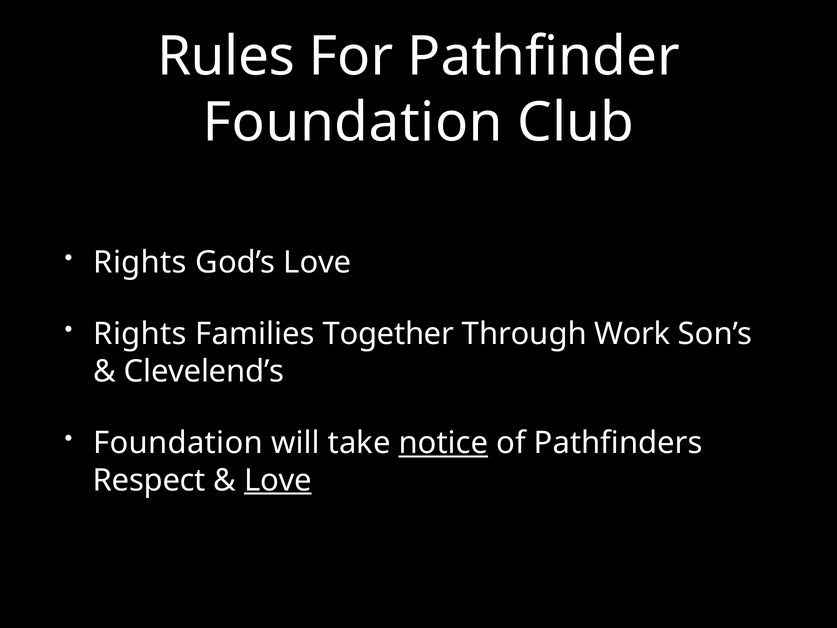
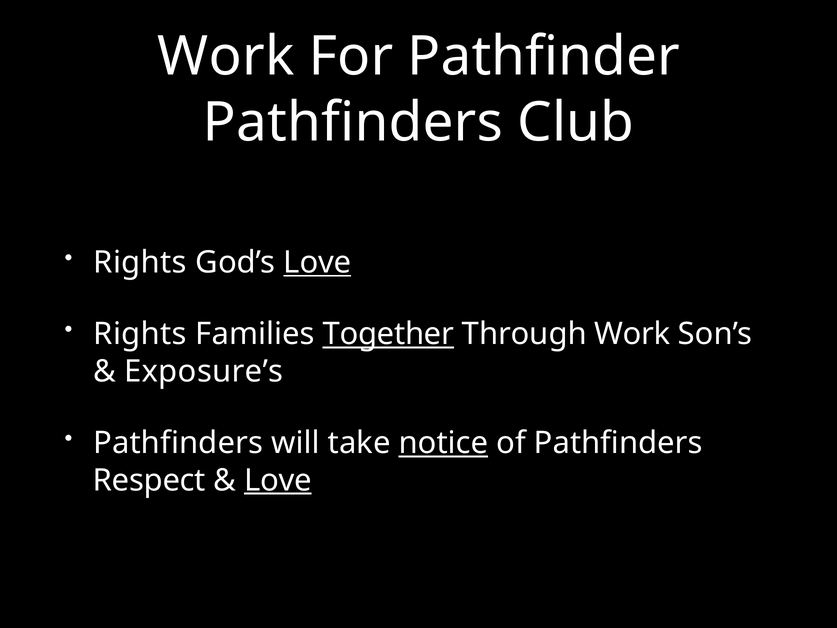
Rules at (226, 57): Rules -> Work
Foundation at (353, 123): Foundation -> Pathfinders
Love at (317, 262) underline: none -> present
Together underline: none -> present
Clevelend’s: Clevelend’s -> Exposure’s
Foundation at (178, 443): Foundation -> Pathfinders
